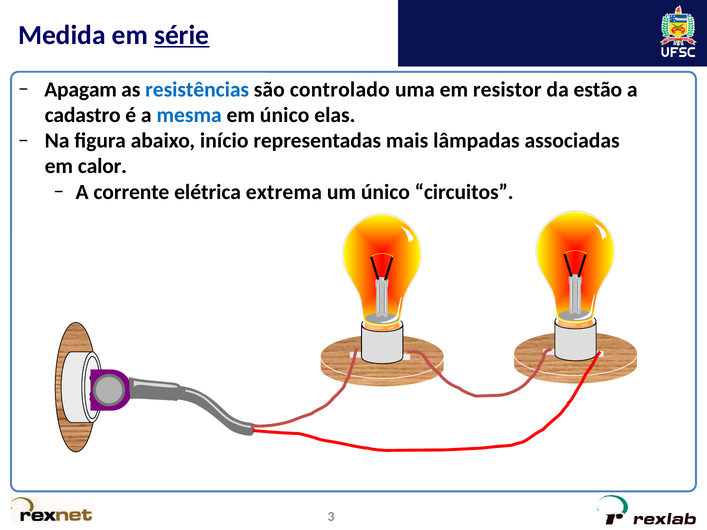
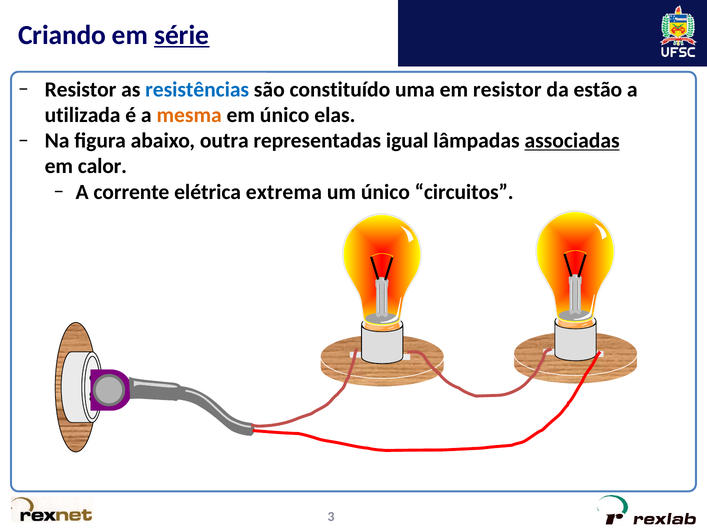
Medida: Medida -> Criando
Apagam at (81, 90): Apagam -> Resistor
controlado: controlado -> constituído
cadastro: cadastro -> utilizada
mesma colour: blue -> orange
início: início -> outra
mais: mais -> igual
associadas underline: none -> present
